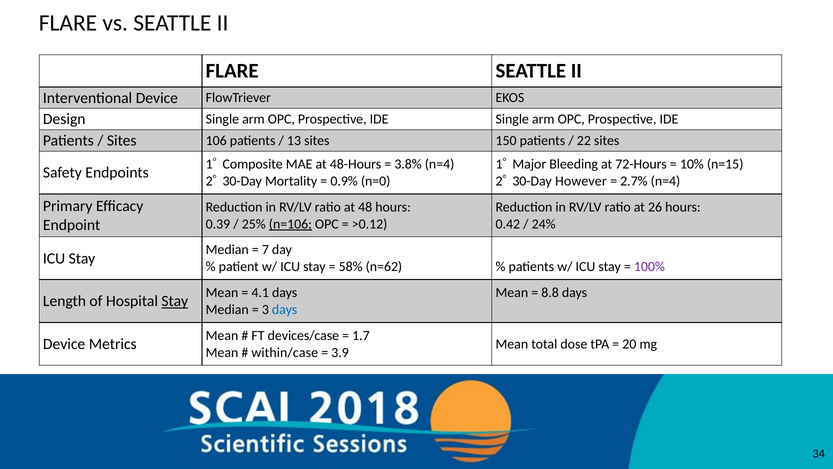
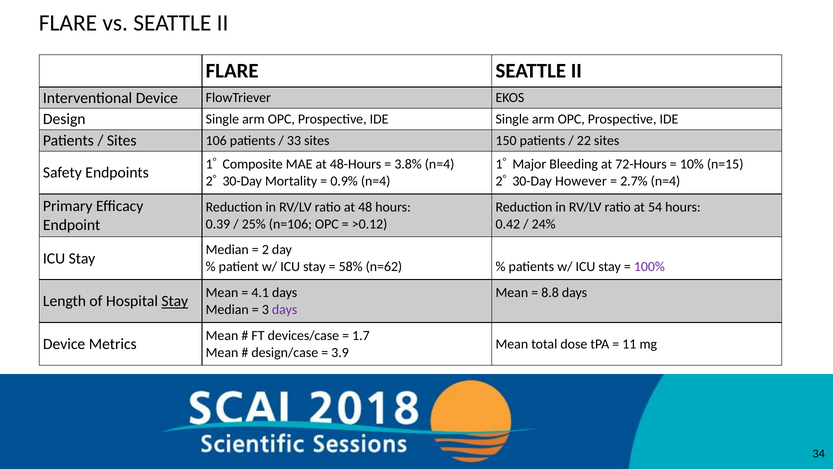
13: 13 -> 33
0.9% n=0: n=0 -> n=4
26: 26 -> 54
n=106 underline: present -> none
7: 7 -> 2
days at (285, 309) colour: blue -> purple
20: 20 -> 11
within/case: within/case -> design/case
